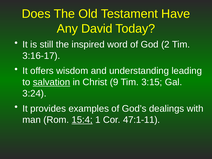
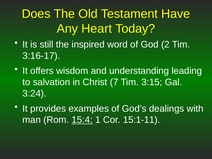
David: David -> Heart
salvation underline: present -> none
9: 9 -> 7
47:1-11: 47:1-11 -> 15:1-11
